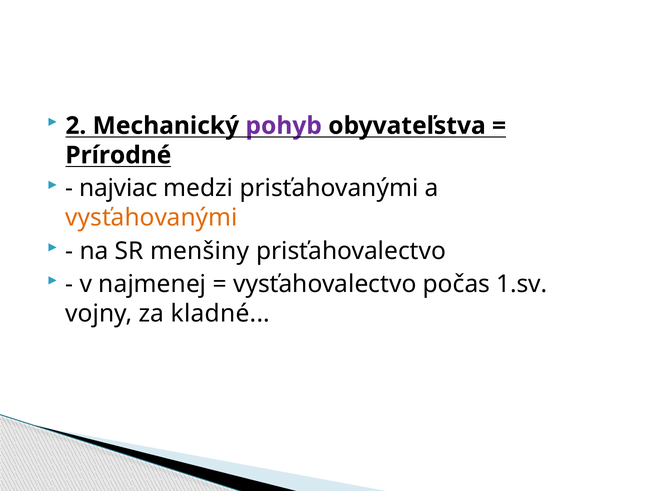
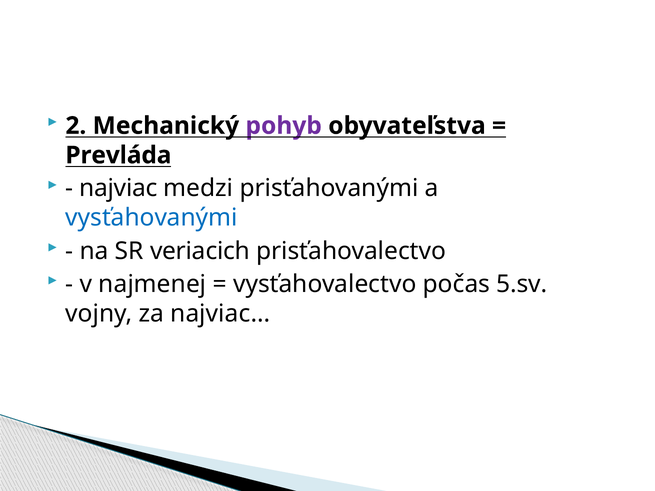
Prírodné: Prírodné -> Prevláda
vysťahovanými colour: orange -> blue
menšiny: menšiny -> veriacich
1.sv: 1.sv -> 5.sv
za kladné: kladné -> najviac
